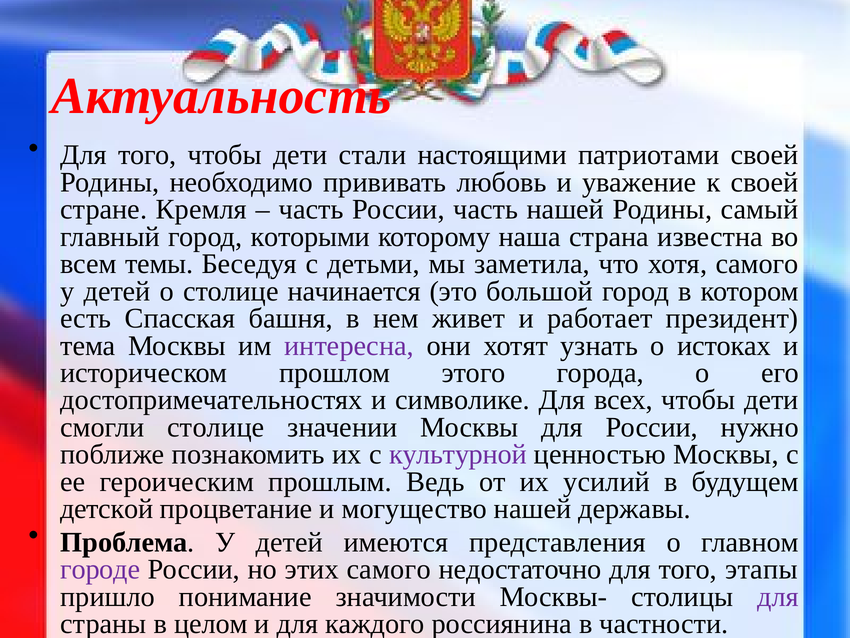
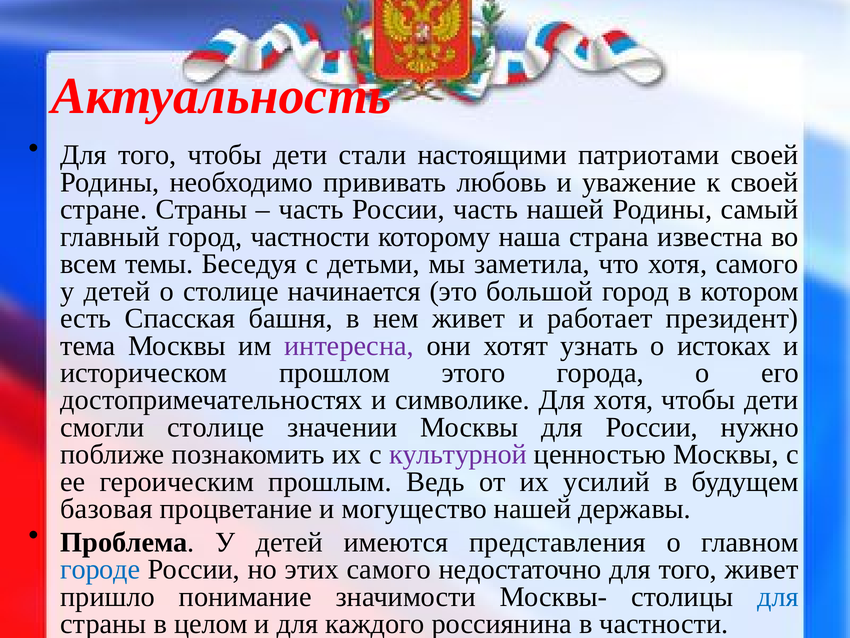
стране Кремля: Кремля -> Страны
город которыми: которыми -> частности
Для всех: всех -> хотя
детской: детской -> базовая
городе colour: purple -> blue
того этапы: этапы -> живет
для at (778, 596) colour: purple -> blue
